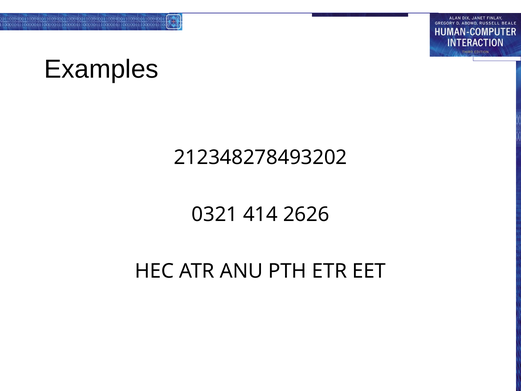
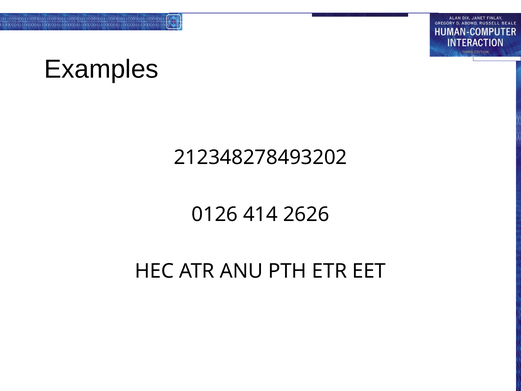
0321: 0321 -> 0126
